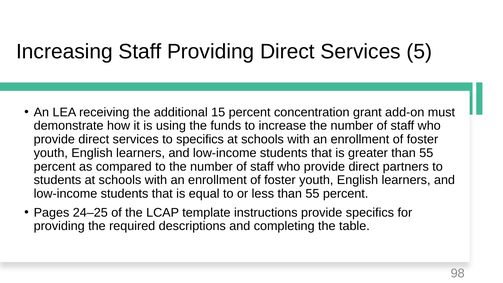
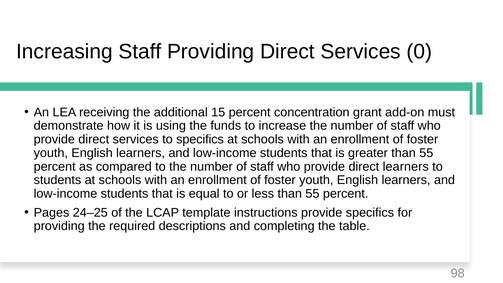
5: 5 -> 0
direct partners: partners -> learners
